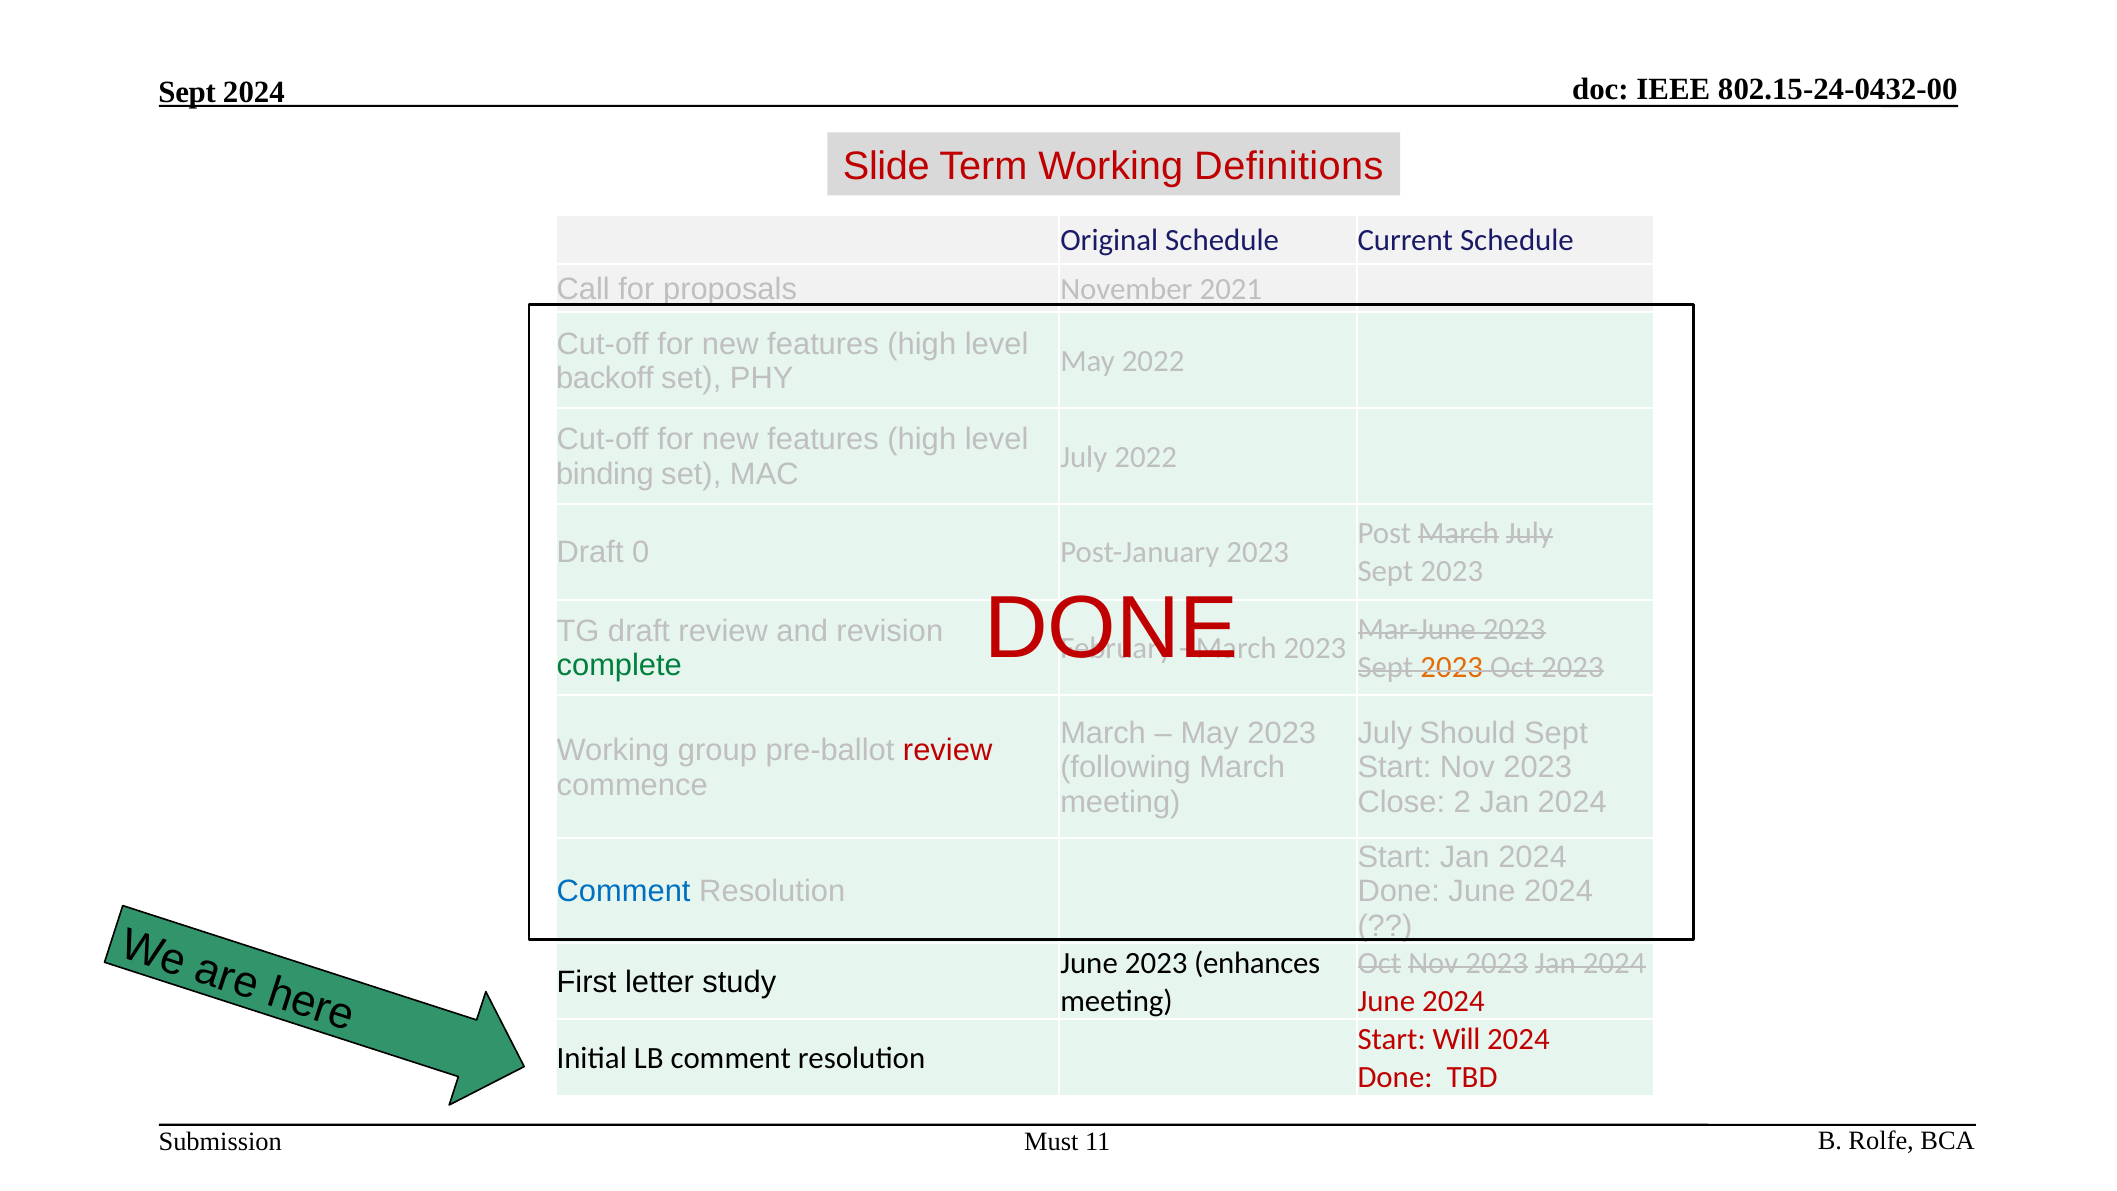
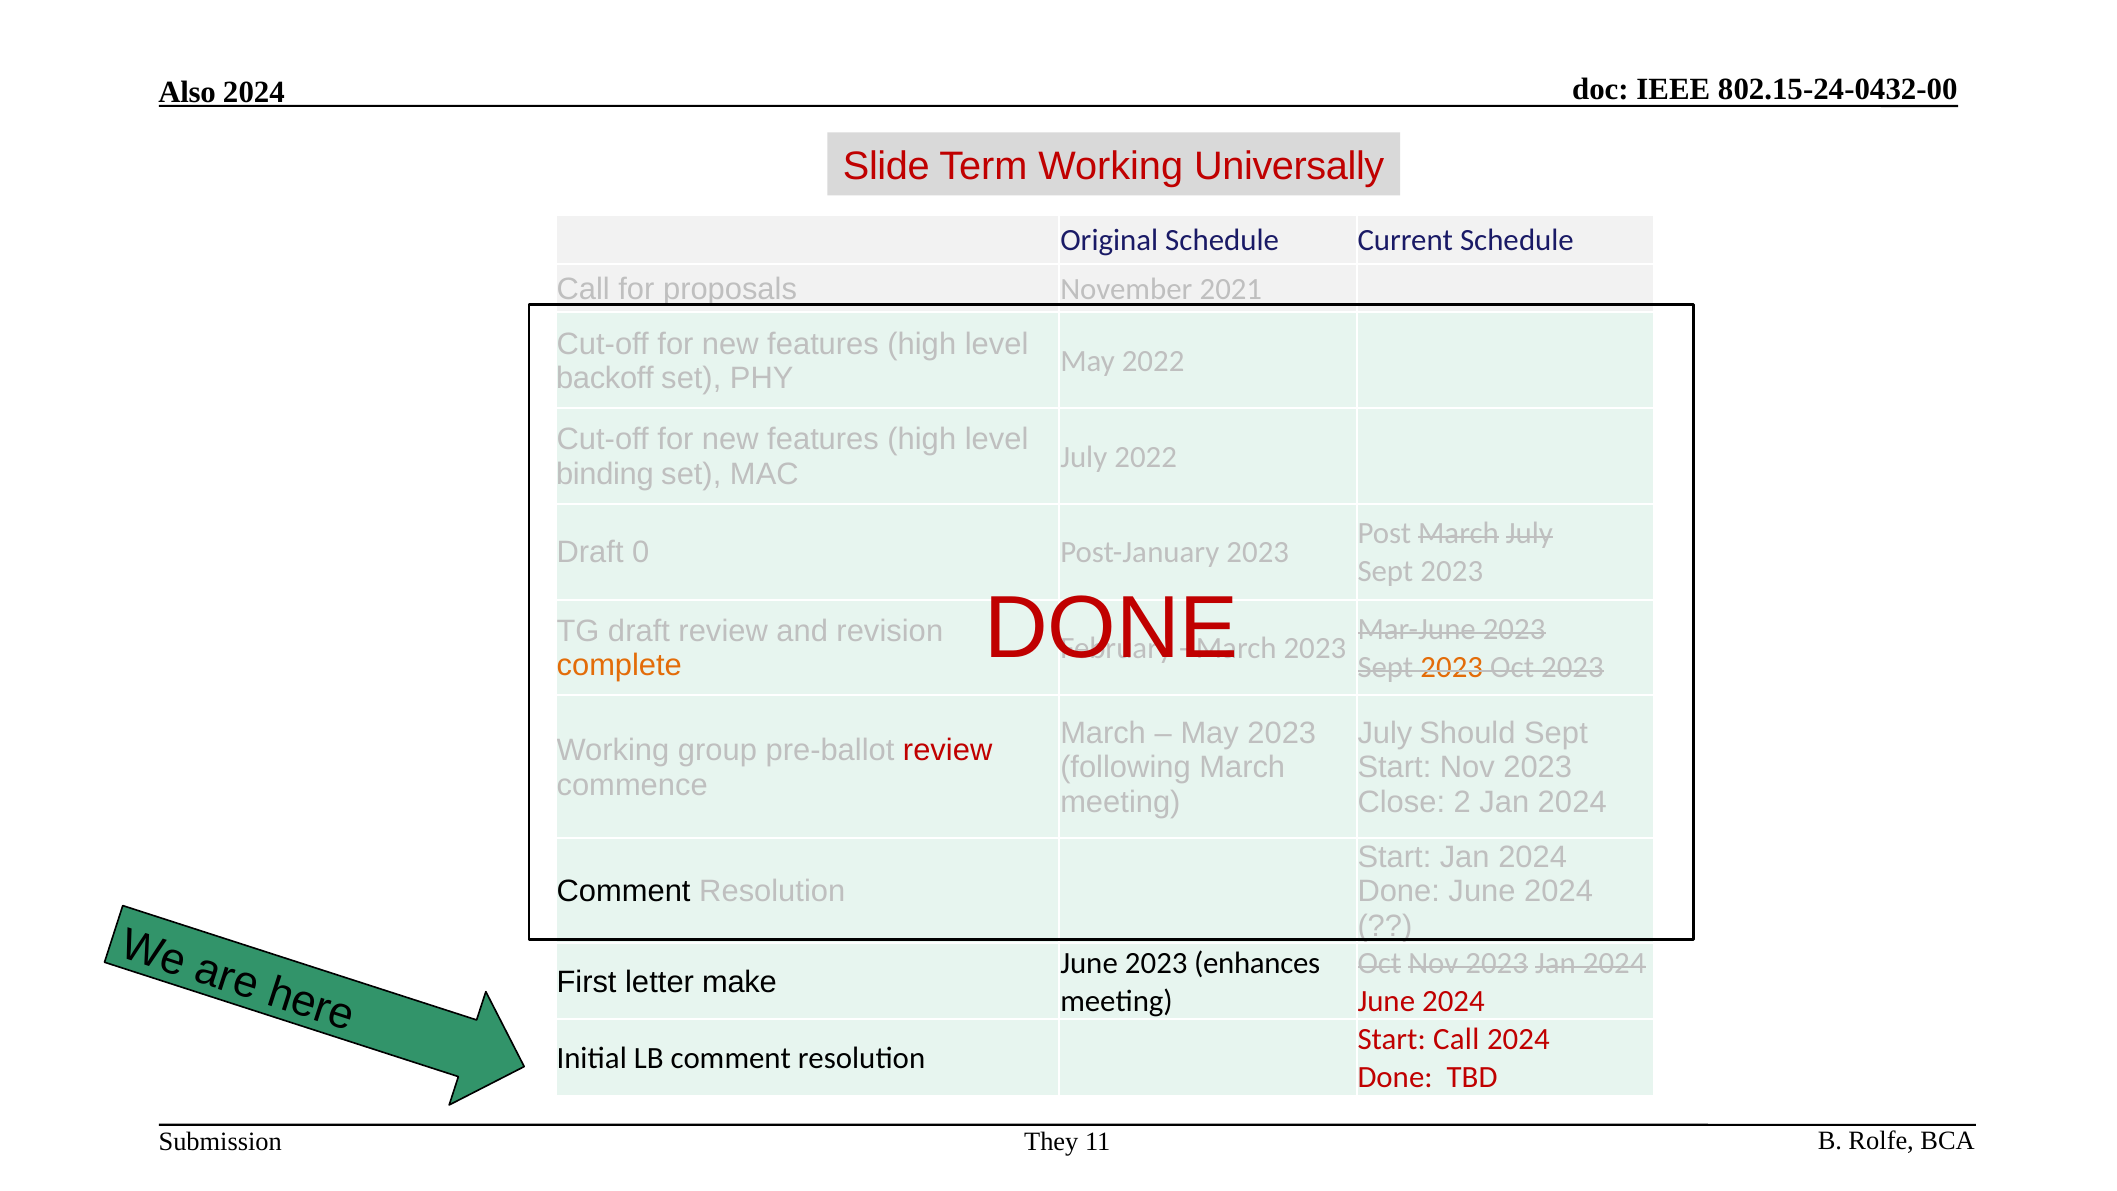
Sept at (187, 93): Sept -> Also
Definitions: Definitions -> Universally
complete colour: green -> orange
Comment at (624, 891) colour: blue -> black
study: study -> make
Start Will: Will -> Call
Must: Must -> They
